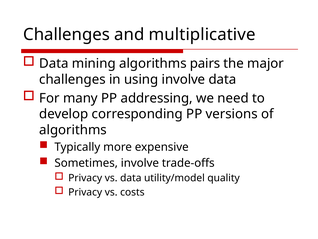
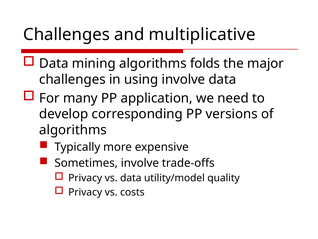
pairs: pairs -> folds
addressing: addressing -> application
